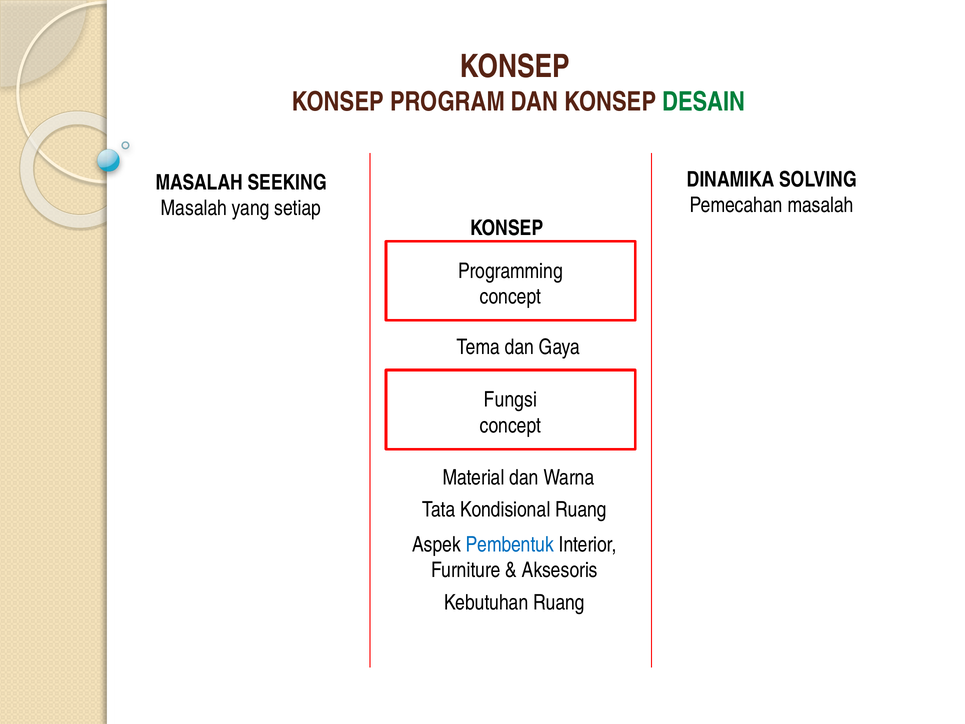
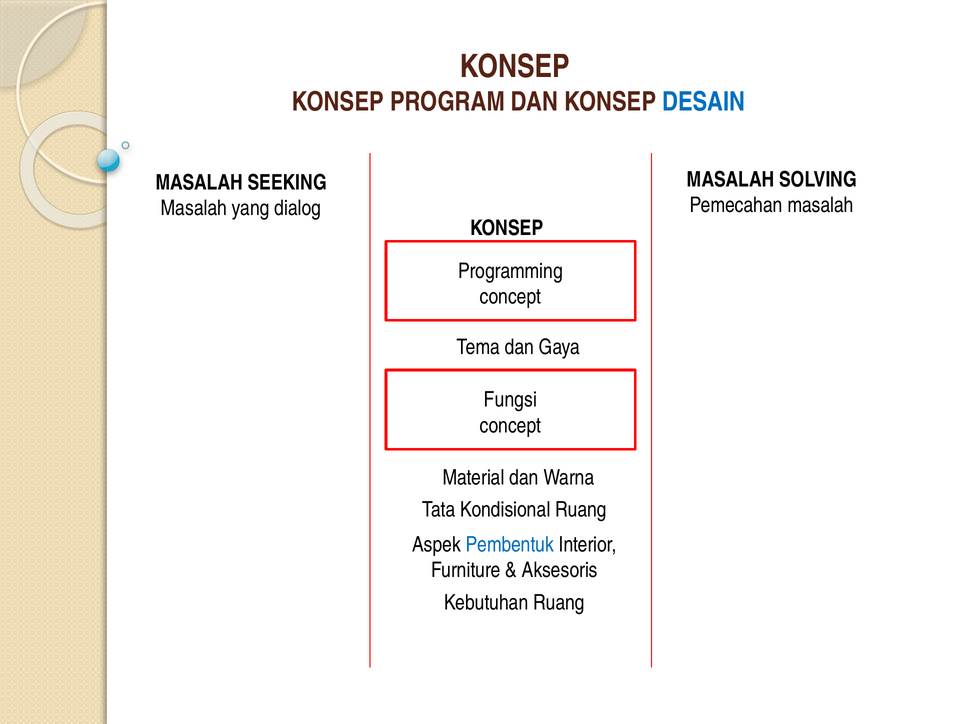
DESAIN colour: green -> blue
DINAMIKA at (731, 180): DINAMIKA -> MASALAH
setiap: setiap -> dialog
